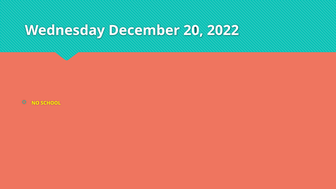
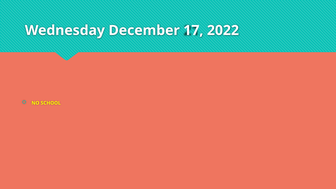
20: 20 -> 17
